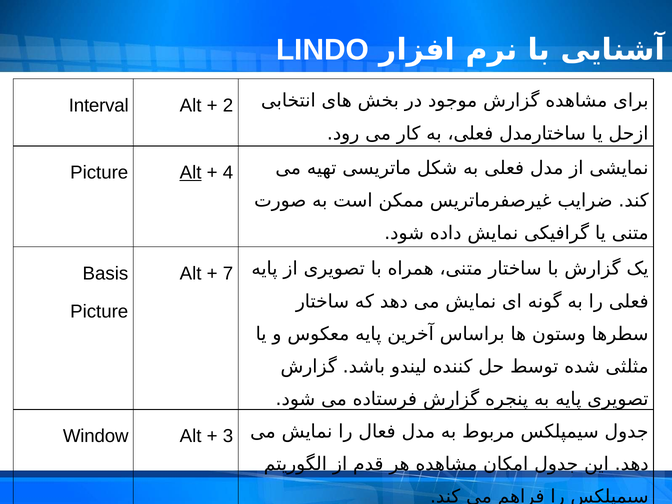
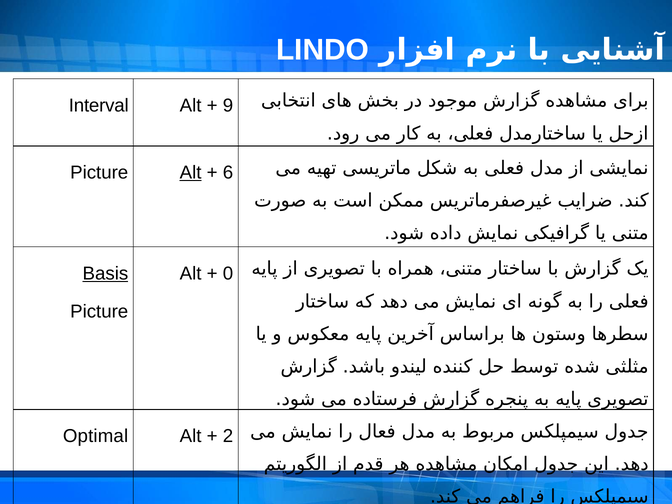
2: 2 -> 9
4: 4 -> 6
Basis underline: none -> present
7: 7 -> 0
Window: Window -> Optimal
3: 3 -> 2
